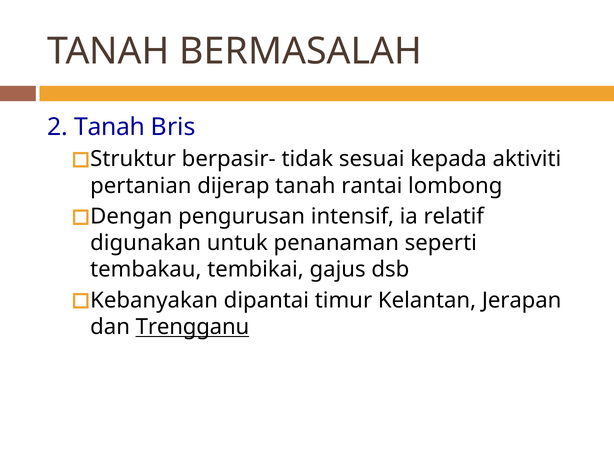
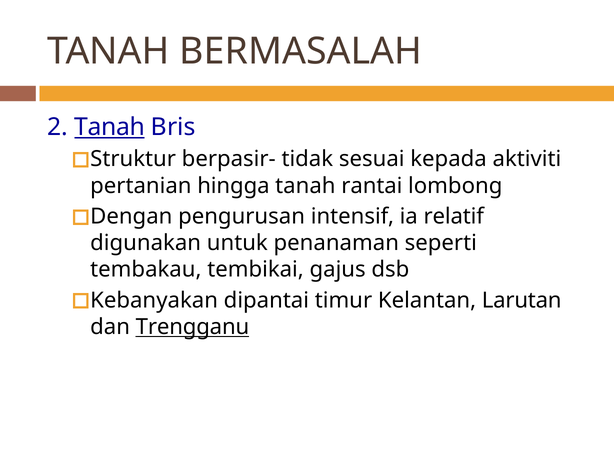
Tanah at (110, 127) underline: none -> present
dijerap: dijerap -> hingga
Jerapan: Jerapan -> Larutan
